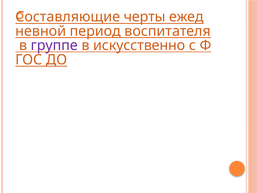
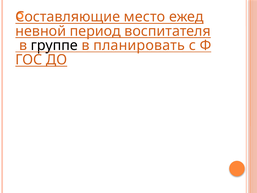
черты: черты -> место
группе colour: purple -> black
искусственно: искусственно -> планировать
